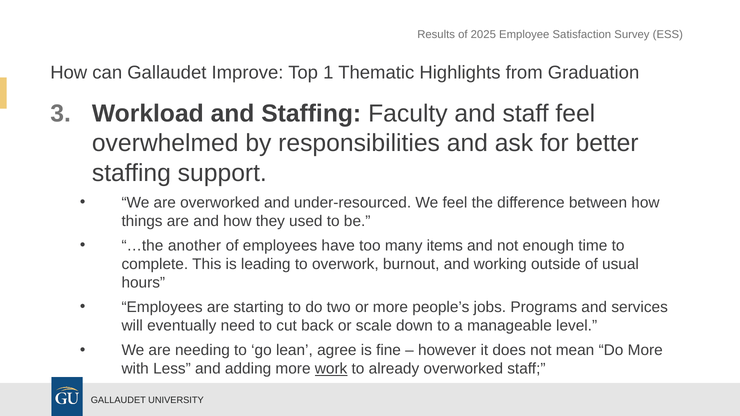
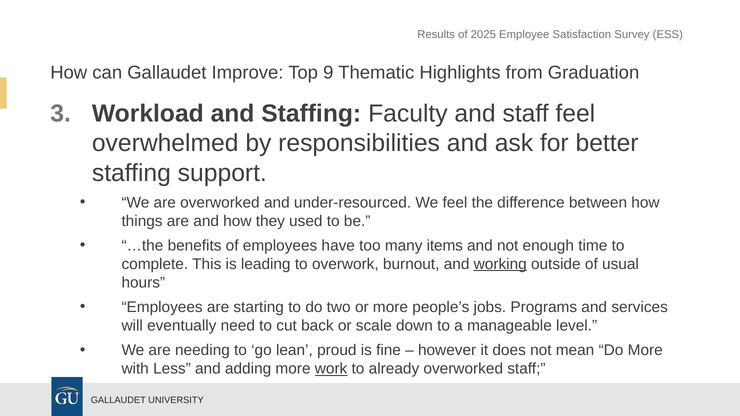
1: 1 -> 9
another: another -> benefits
working underline: none -> present
agree: agree -> proud
